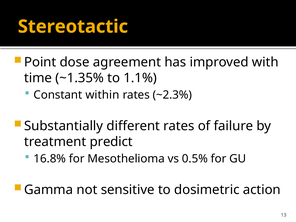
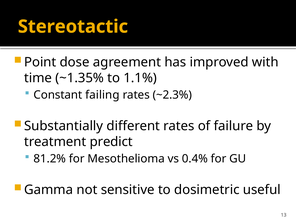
within: within -> failing
16.8%: 16.8% -> 81.2%
0.5%: 0.5% -> 0.4%
action: action -> useful
